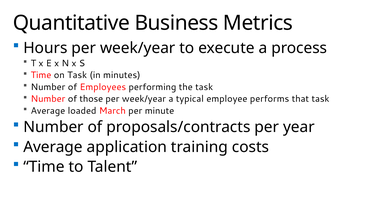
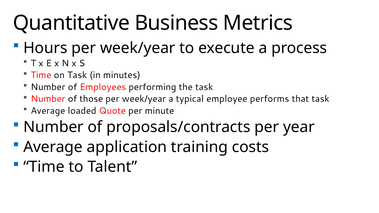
March: March -> Quote
